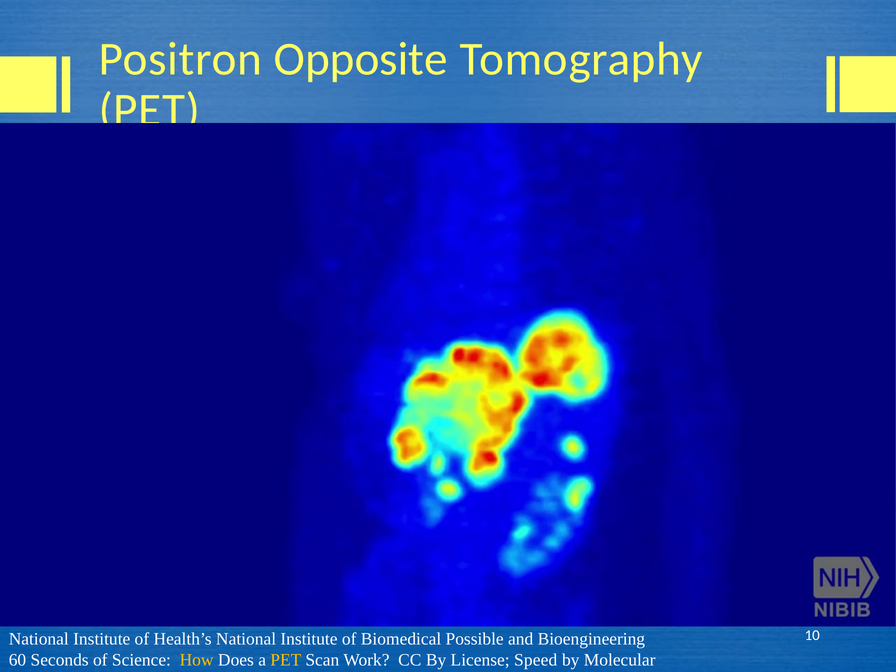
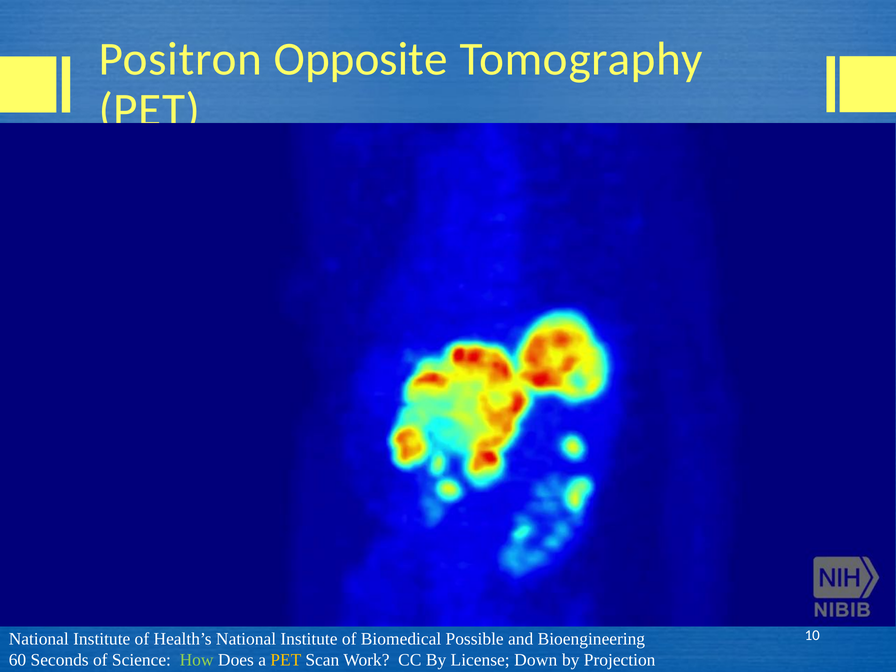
How colour: yellow -> light green
Speed: Speed -> Down
Molecular: Molecular -> Projection
